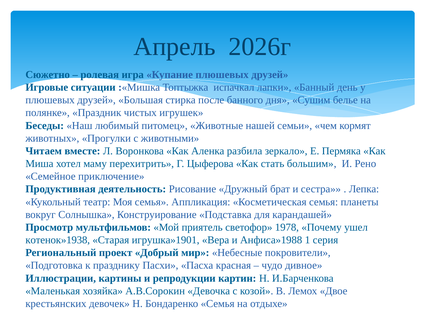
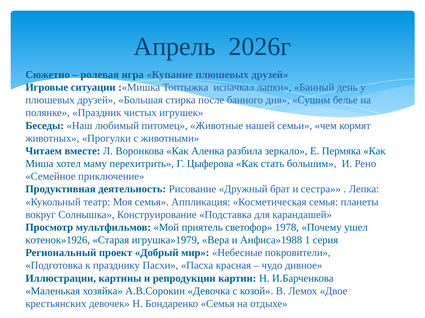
котенок»1938: котенок»1938 -> котенок»1926
игрушка»1901: игрушка»1901 -> игрушка»1979
